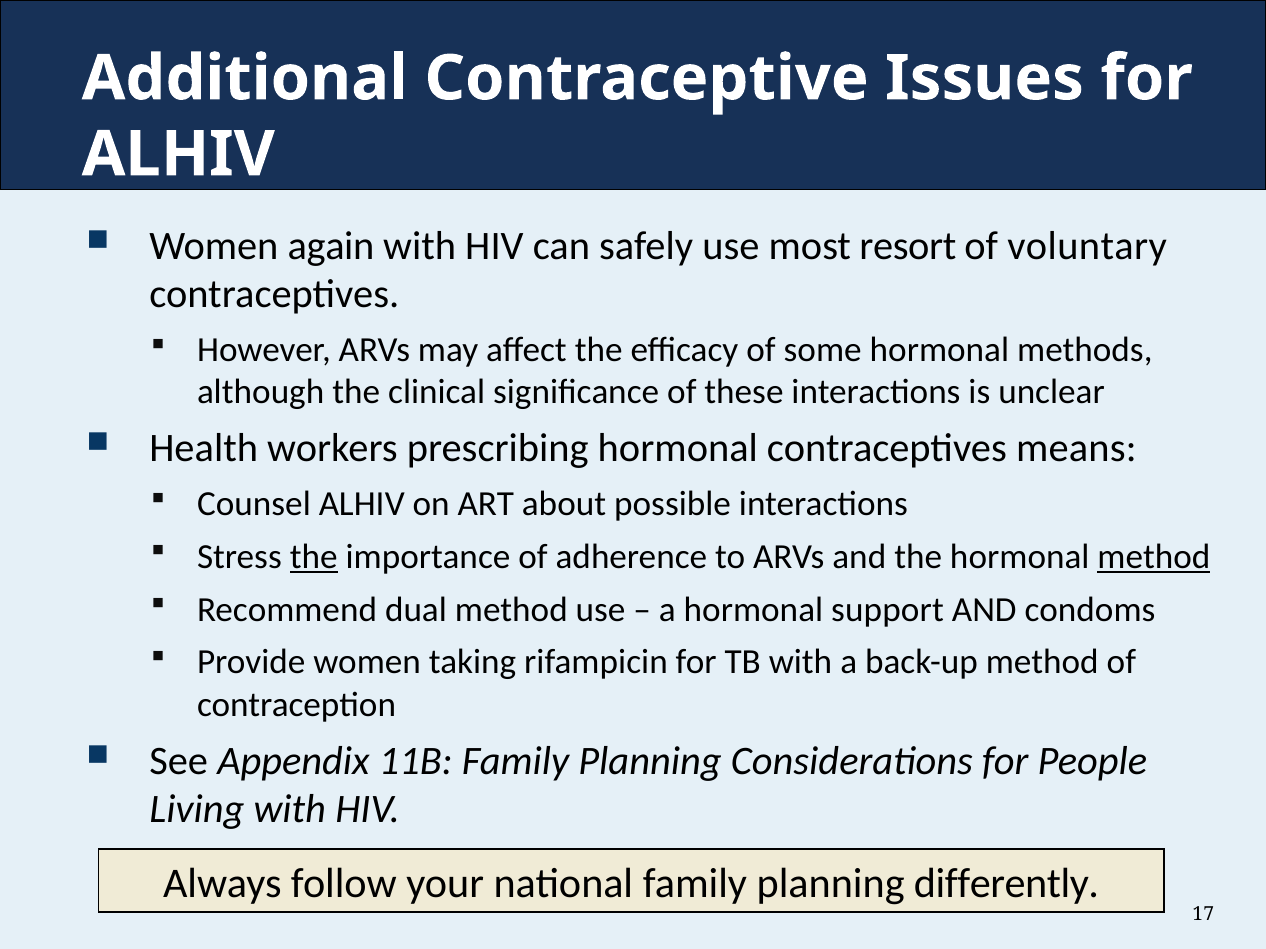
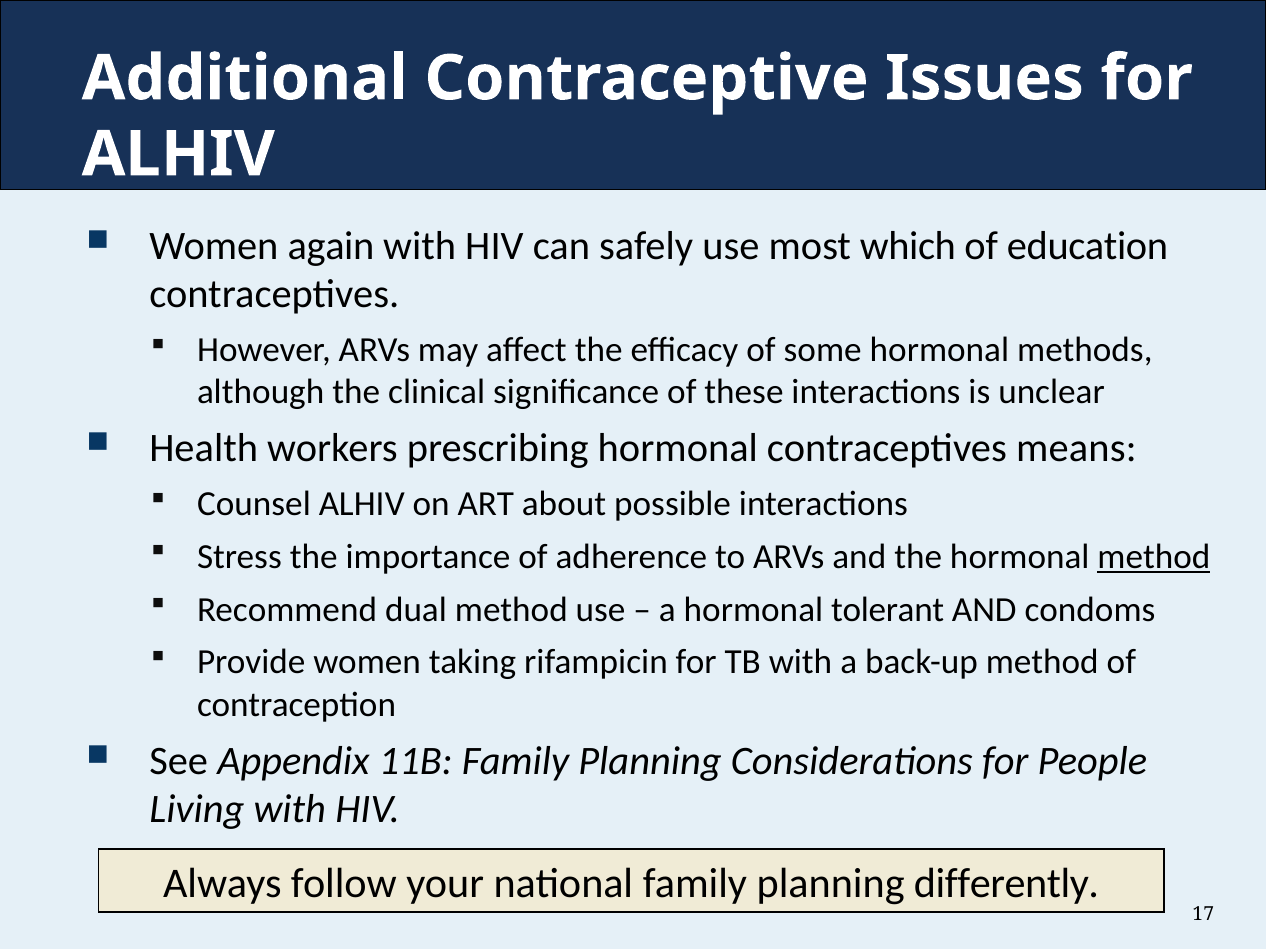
resort: resort -> which
voluntary: voluntary -> education
the at (314, 557) underline: present -> none
support: support -> tolerant
